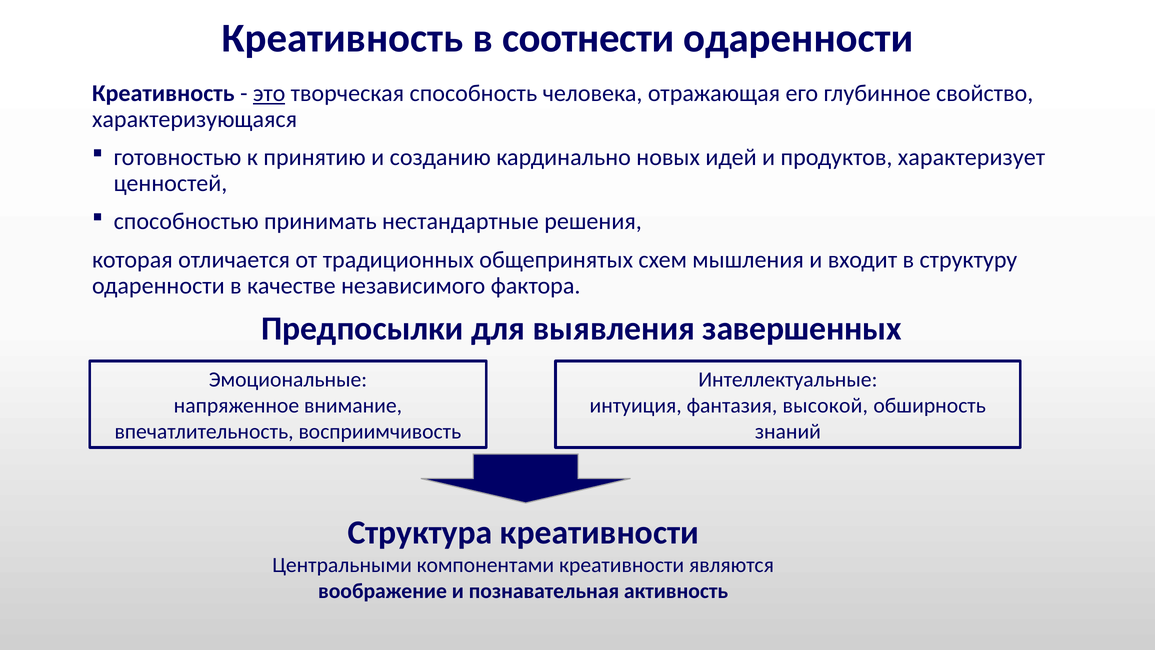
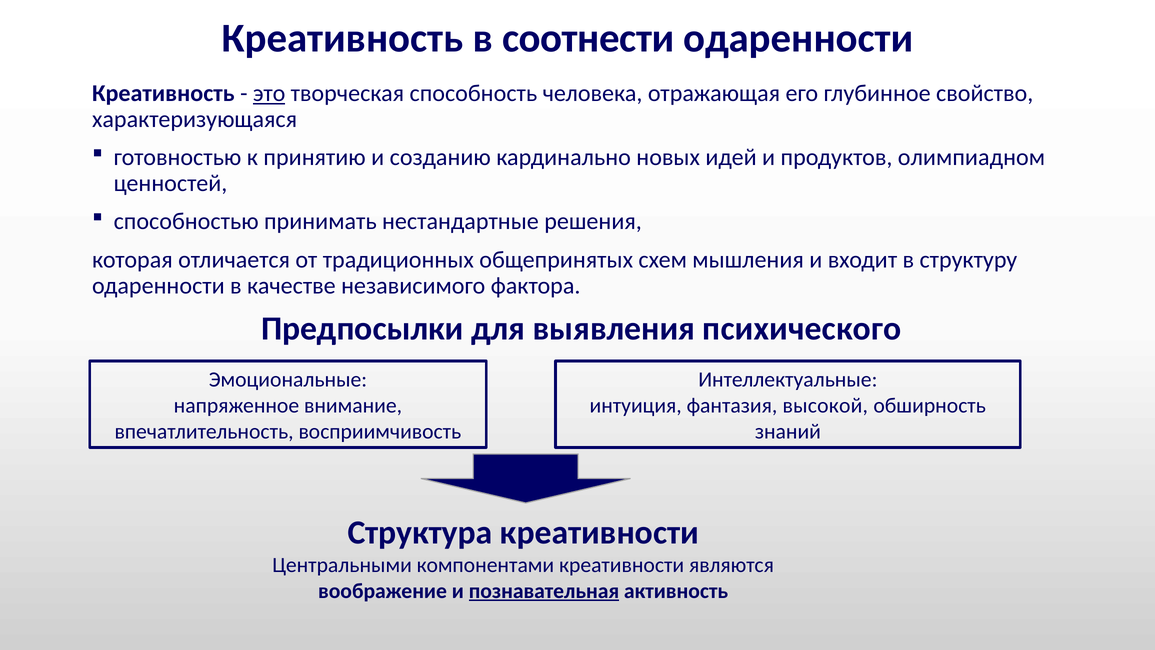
характеризует: характеризует -> олимпиадном
завершенных: завершенных -> психического
познавательная underline: none -> present
